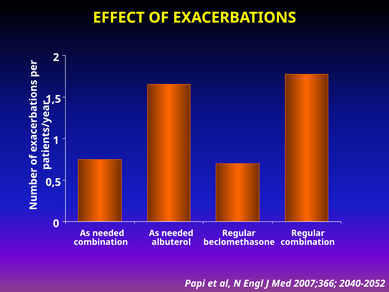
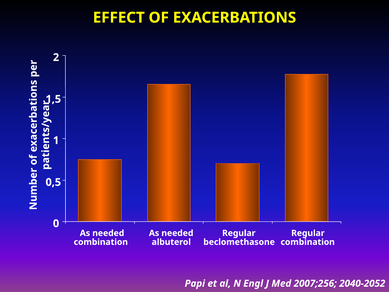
2007;366: 2007;366 -> 2007;256
